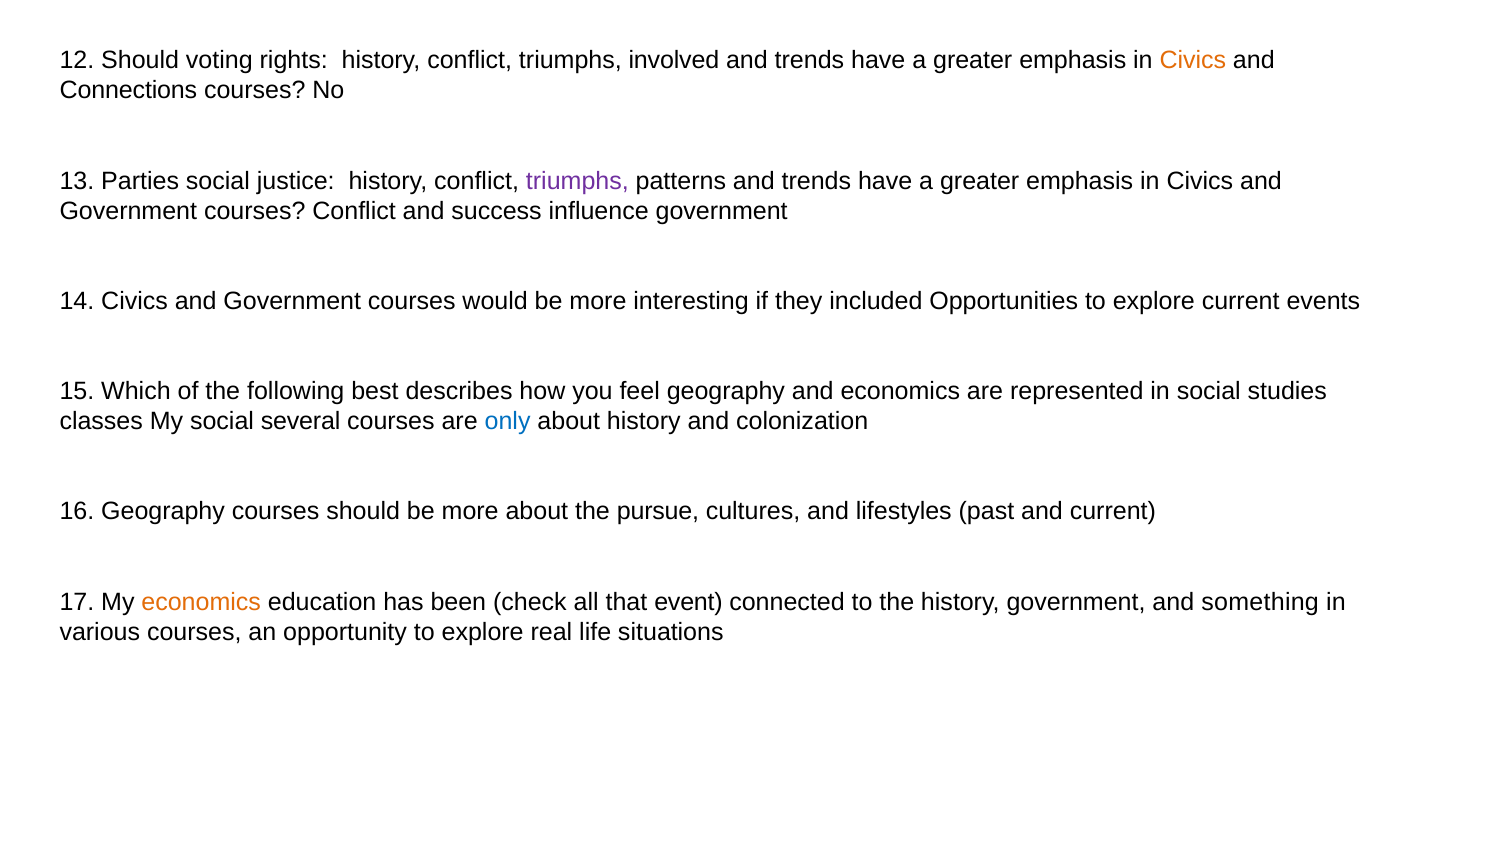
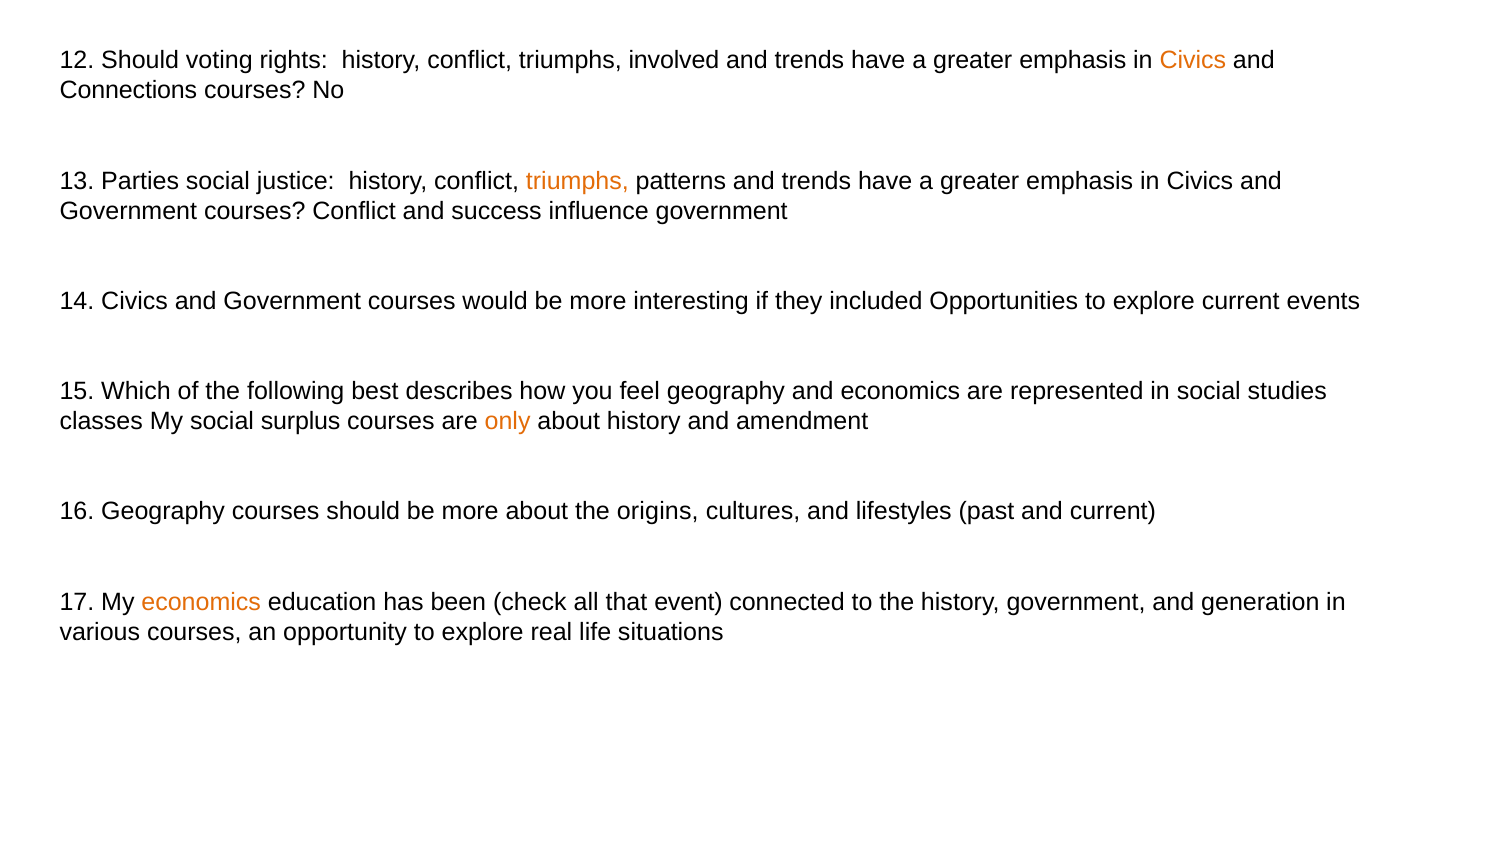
triumphs at (577, 181) colour: purple -> orange
several: several -> surplus
only colour: blue -> orange
colonization: colonization -> amendment
pursue: pursue -> origins
something: something -> generation
